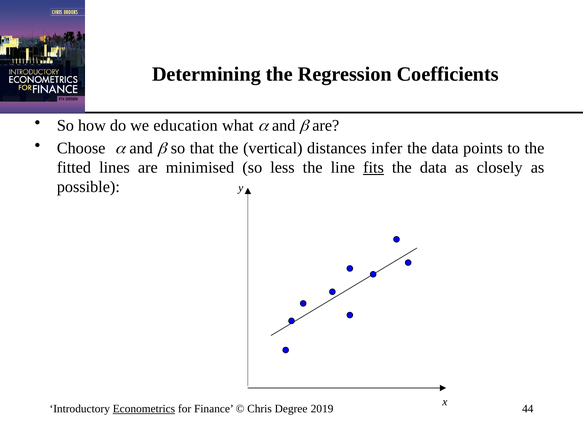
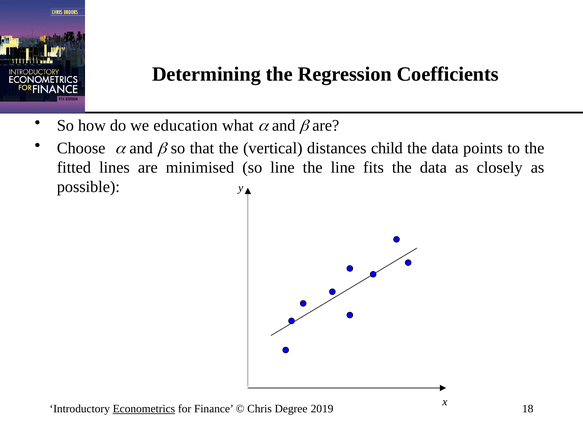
infer: infer -> child
so less: less -> line
fits underline: present -> none
44: 44 -> 18
